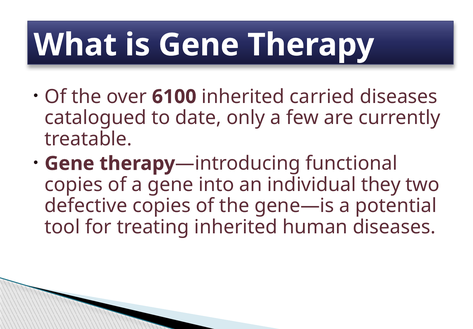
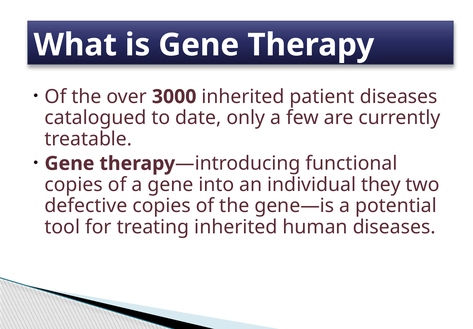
6100: 6100 -> 3000
carried: carried -> patient
